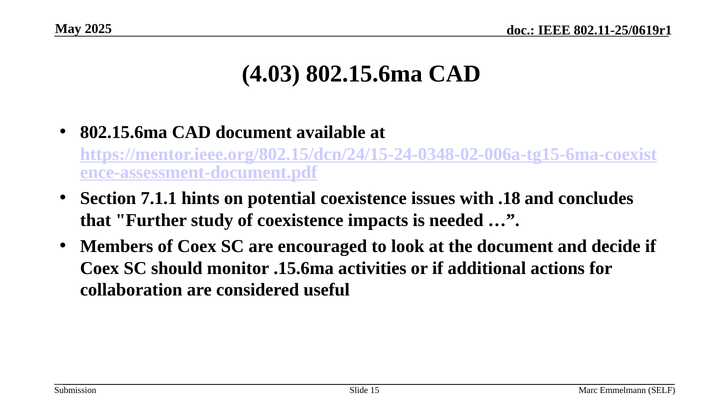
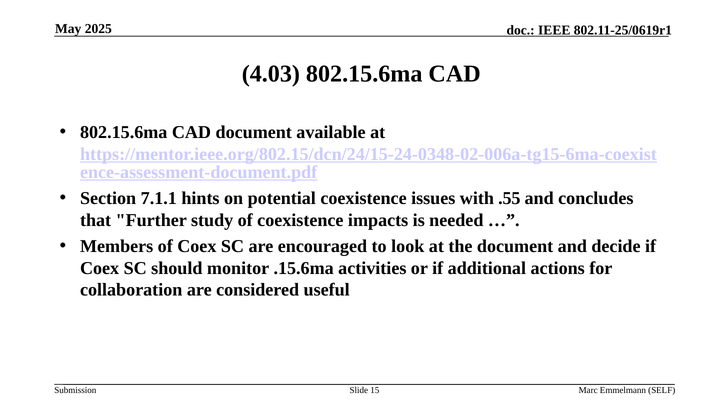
.18: .18 -> .55
